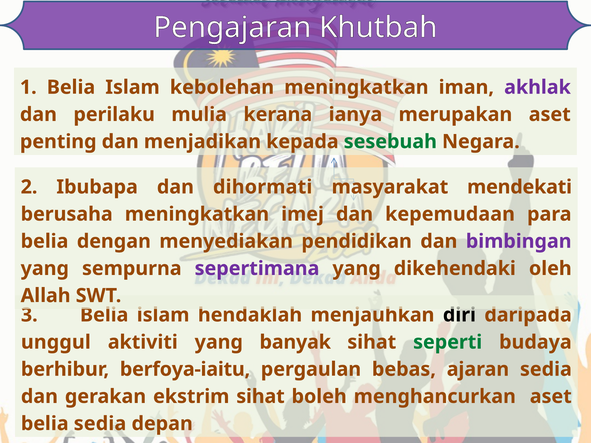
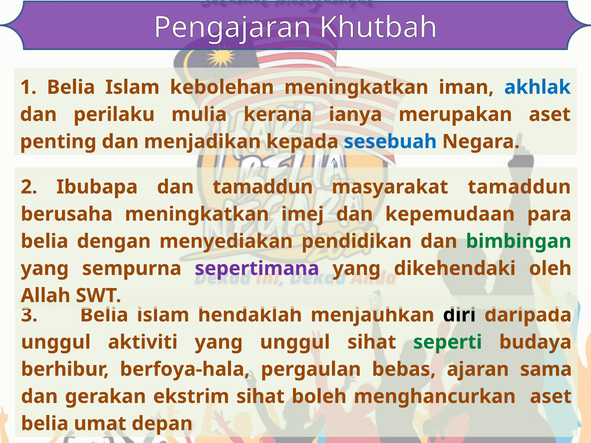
akhlak colour: purple -> blue
sesebuah colour: green -> blue
dan dihormati: dihormati -> tamaddun
masyarakat mendekati: mendekati -> tamaddun
bimbingan colour: purple -> green
yang banyak: banyak -> unggul
berfoya-iaitu: berfoya-iaitu -> berfoya-hala
ajaran sedia: sedia -> sama
belia sedia: sedia -> umat
